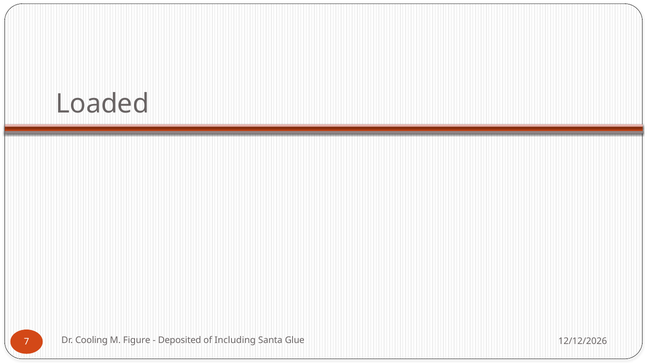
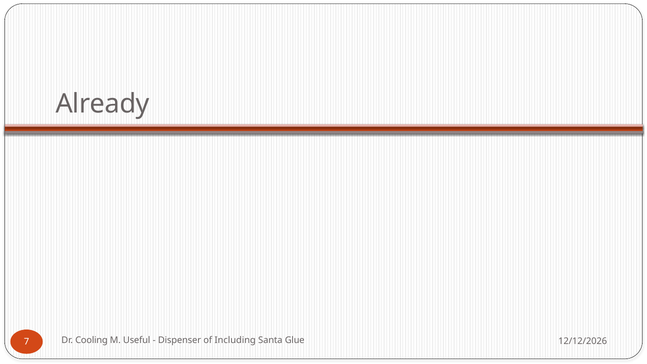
Loaded: Loaded -> Already
Figure: Figure -> Useful
Deposited: Deposited -> Dispenser
